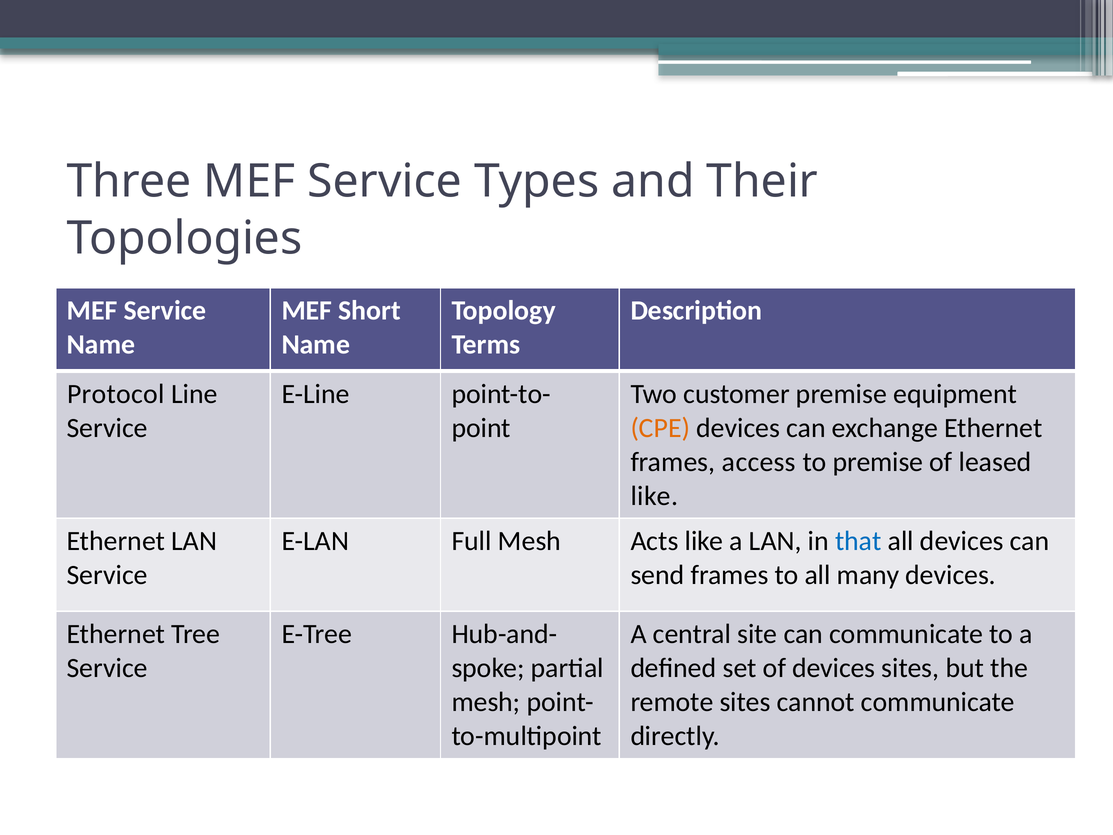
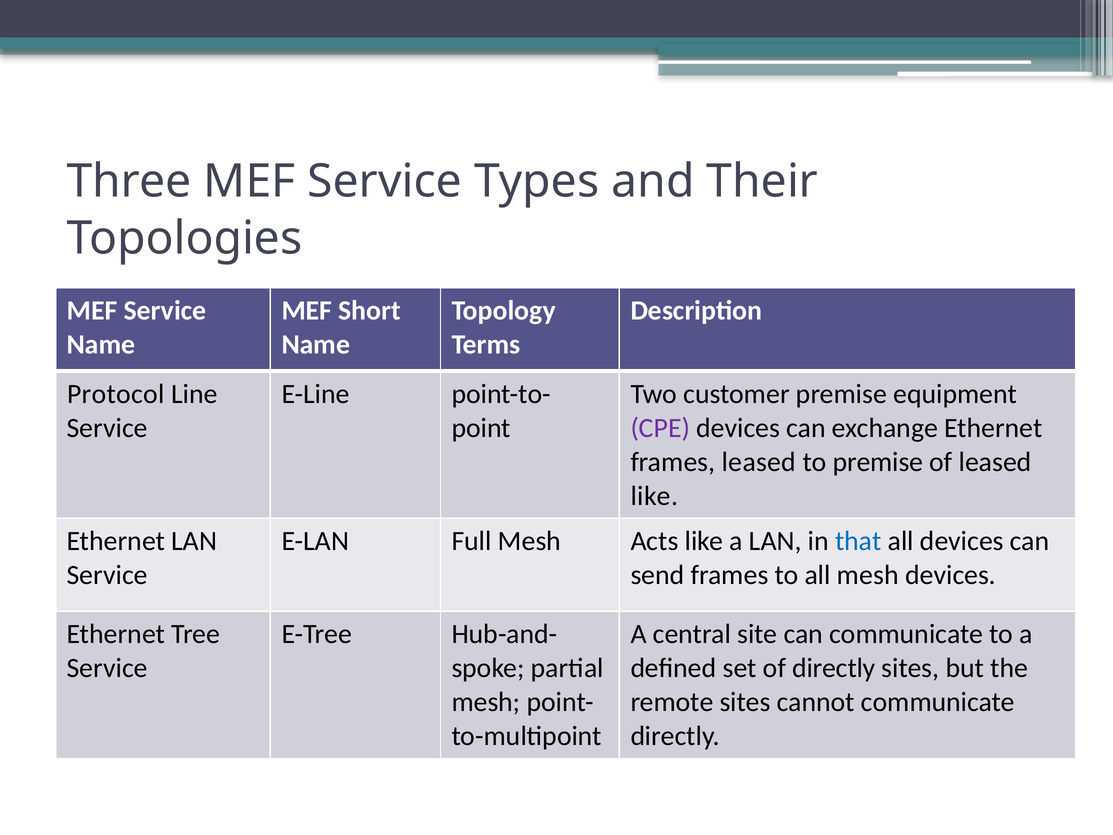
CPE colour: orange -> purple
frames access: access -> leased
all many: many -> mesh
of devices: devices -> directly
